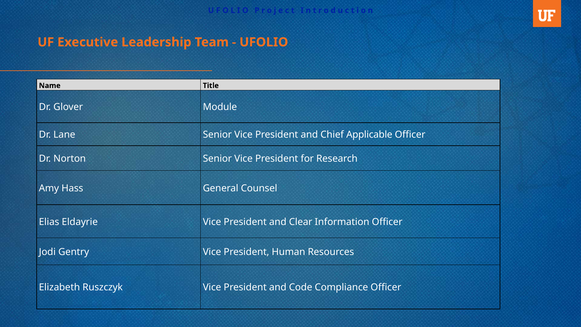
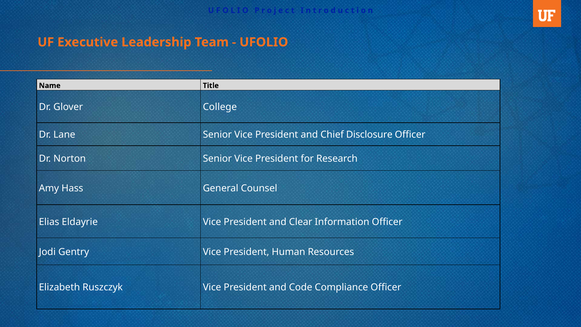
Module: Module -> College
Applicable: Applicable -> Disclosure
